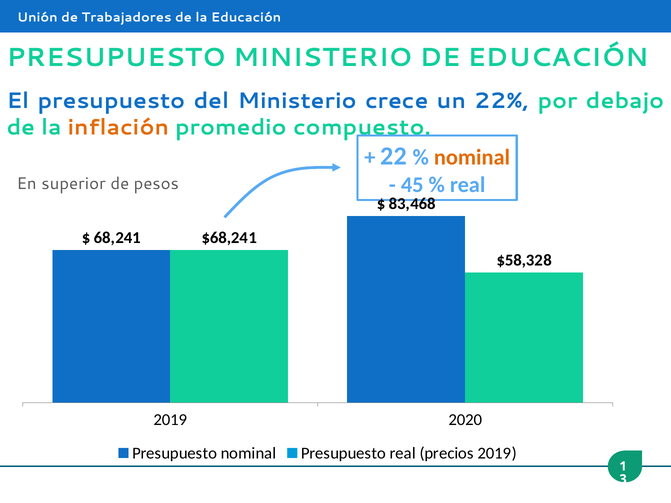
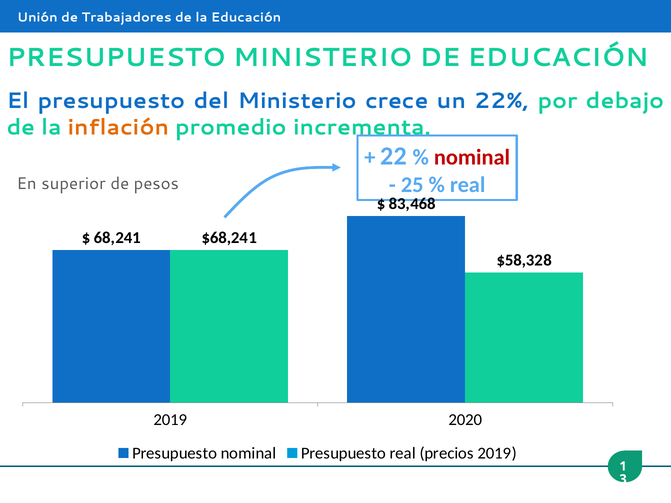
compuesto: compuesto -> incrementa
nominal at (472, 157) colour: orange -> red
45: 45 -> 25
